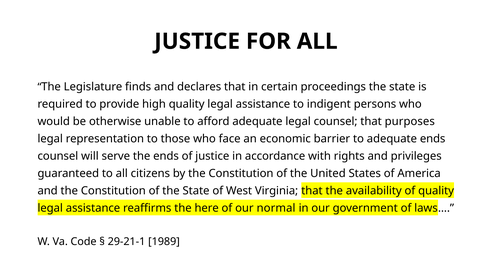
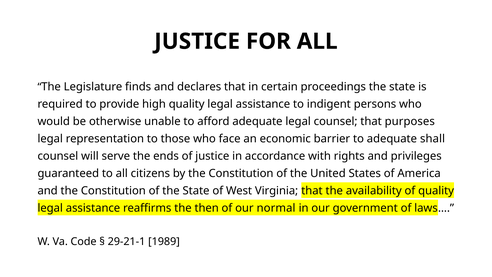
adequate ends: ends -> shall
here: here -> then
